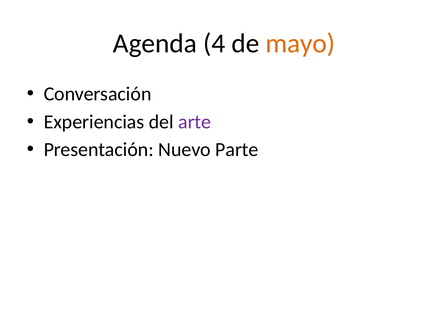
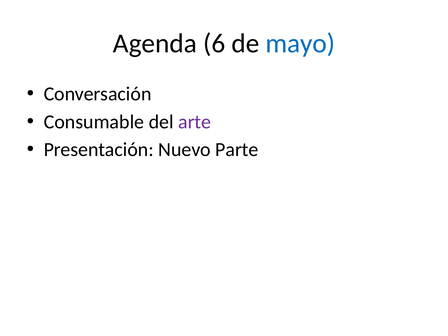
4: 4 -> 6
mayo colour: orange -> blue
Experiencias: Experiencias -> Consumable
